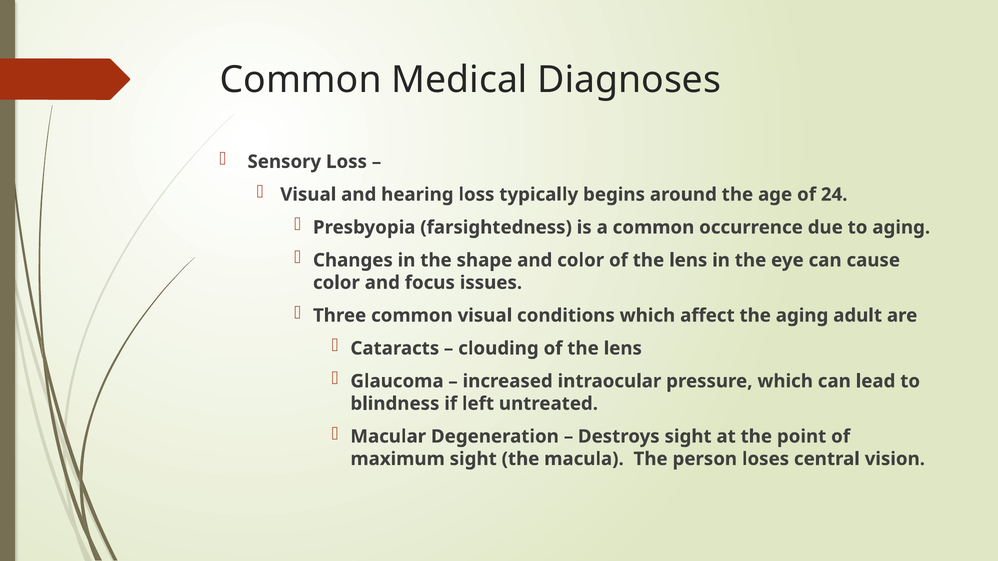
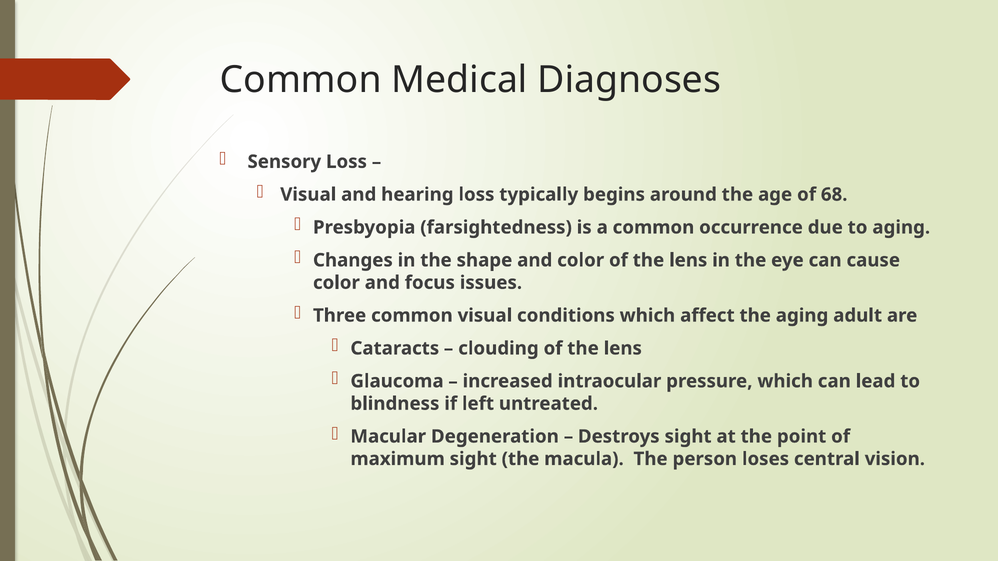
24: 24 -> 68
